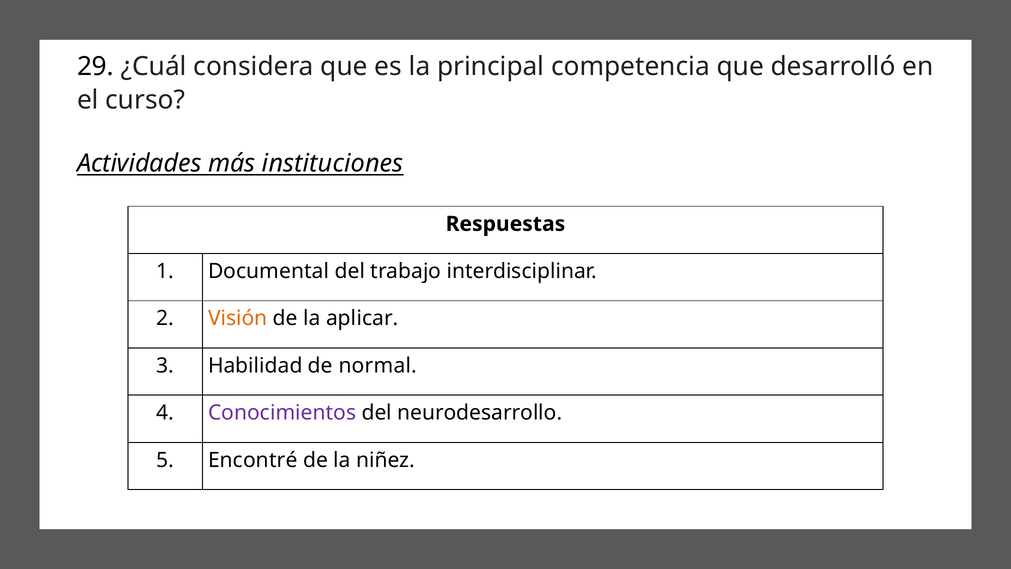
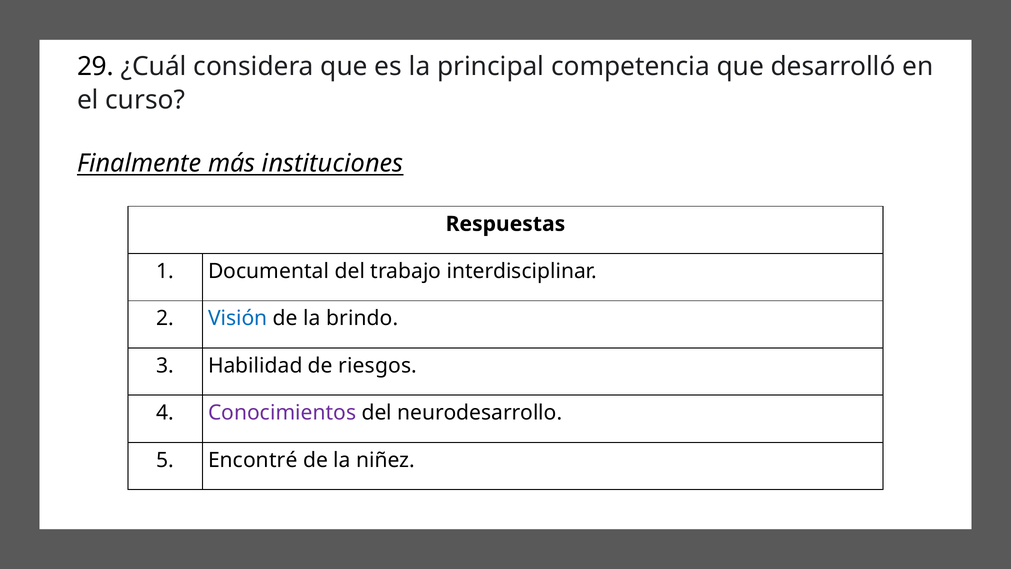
Actividades: Actividades -> Finalmente
Visión colour: orange -> blue
aplicar: aplicar -> brindo
normal: normal -> riesgos
